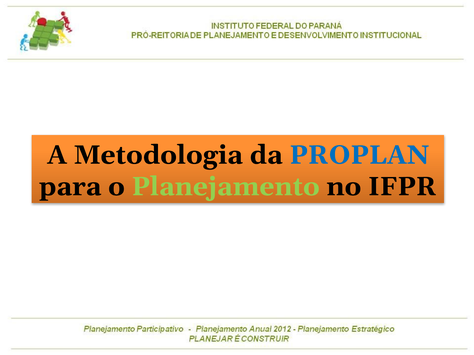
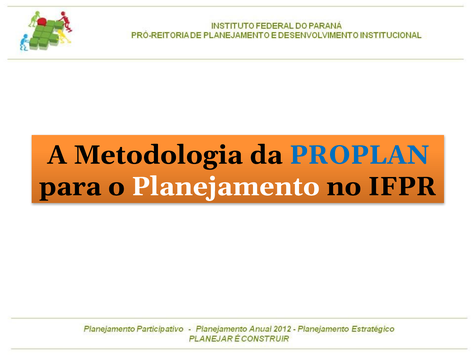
Planejamento colour: light green -> white
